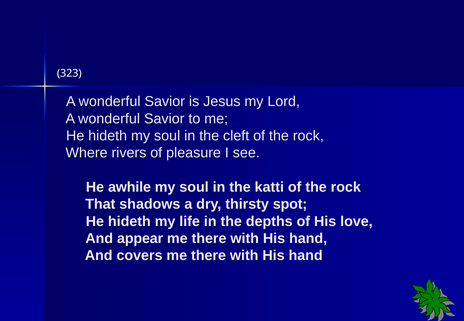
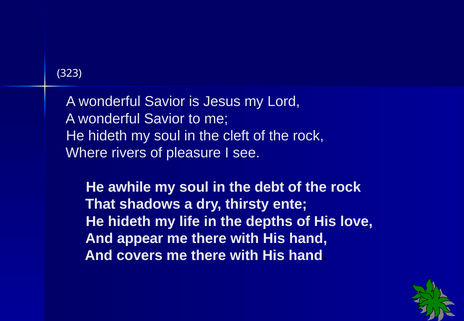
katti: katti -> debt
spot: spot -> ente
